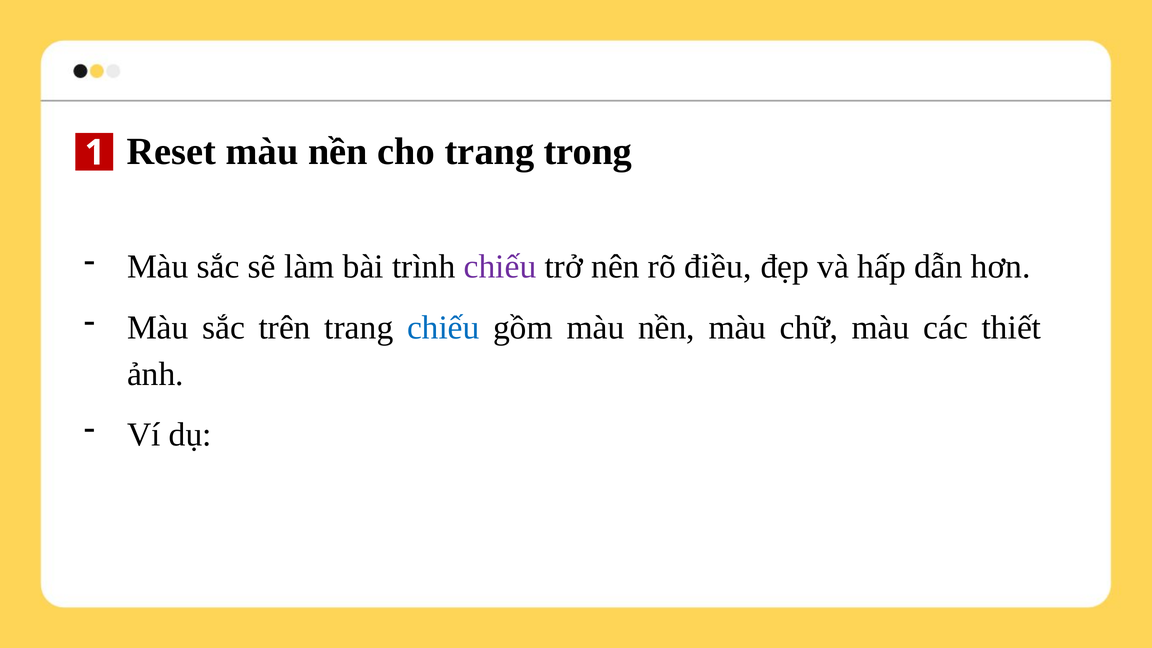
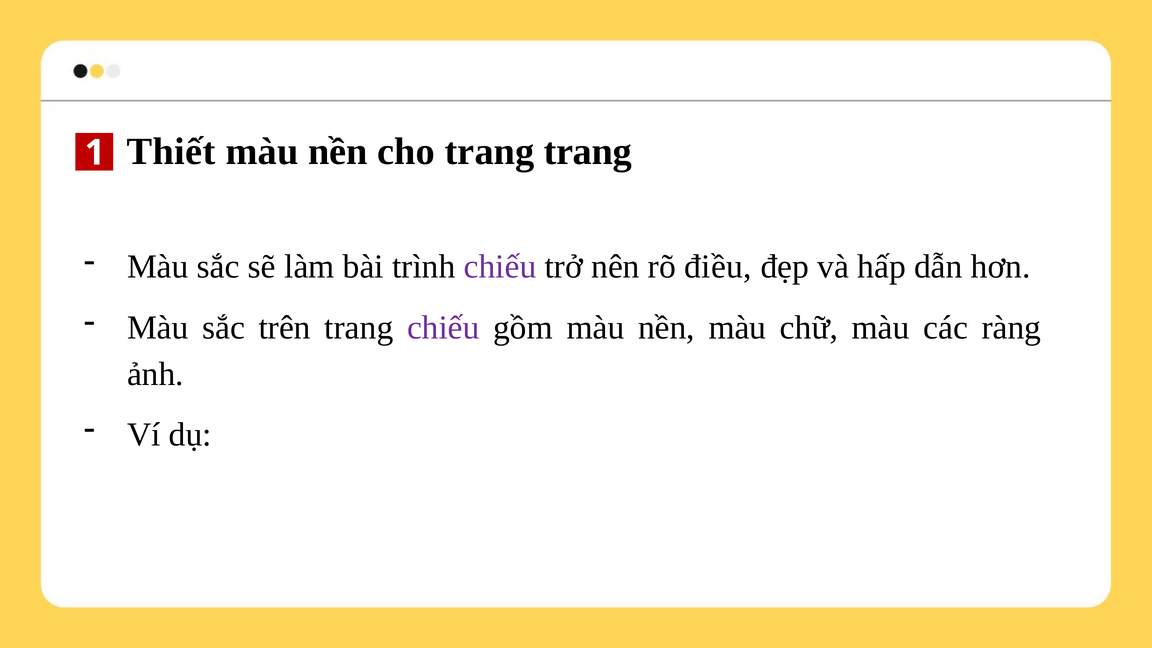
Reset: Reset -> Thiết
trang trong: trong -> trang
chiếu at (443, 328) colour: blue -> purple
thiết: thiết -> ràng
